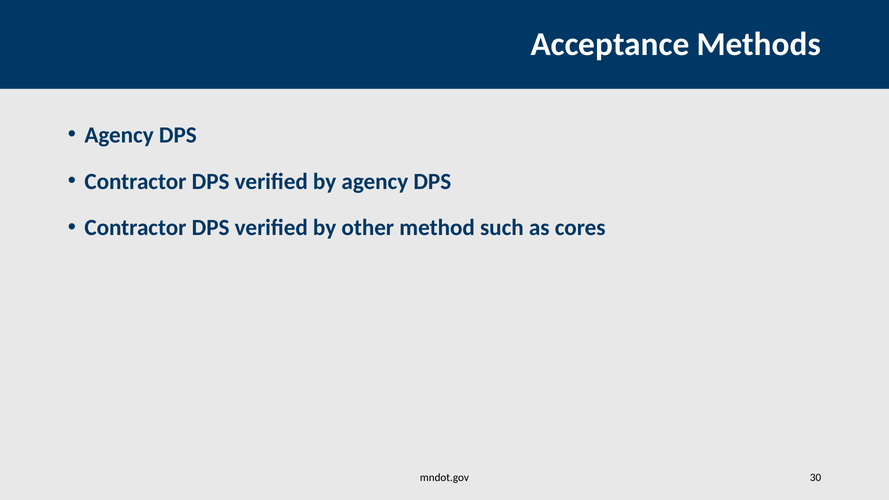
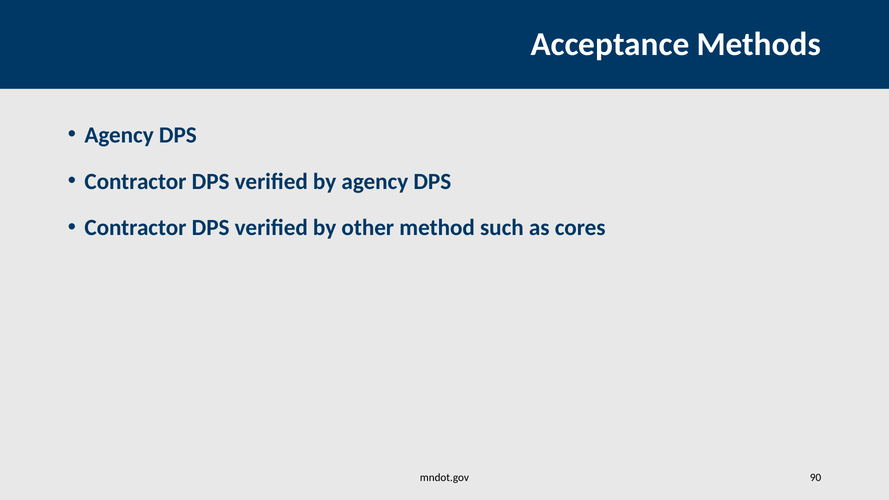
30: 30 -> 90
